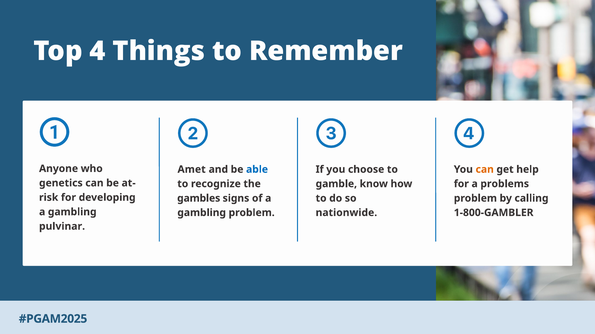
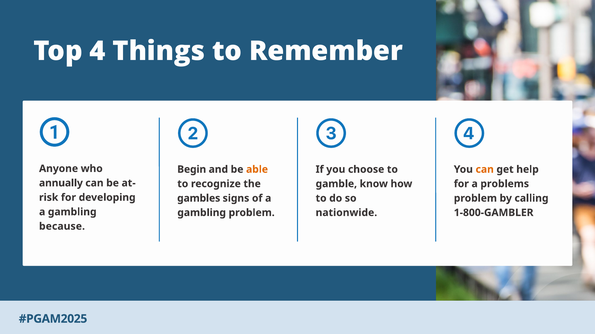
Amet: Amet -> Begin
able colour: blue -> orange
genetics: genetics -> annually
pulvinar: pulvinar -> because
